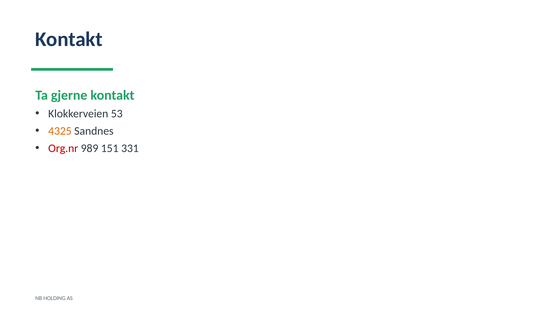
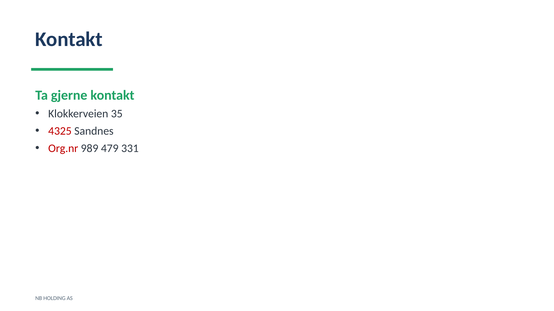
53: 53 -> 35
4325 colour: orange -> red
151: 151 -> 479
